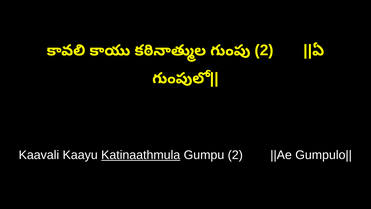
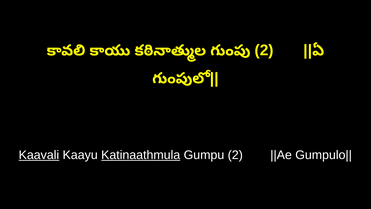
Kaavali underline: none -> present
